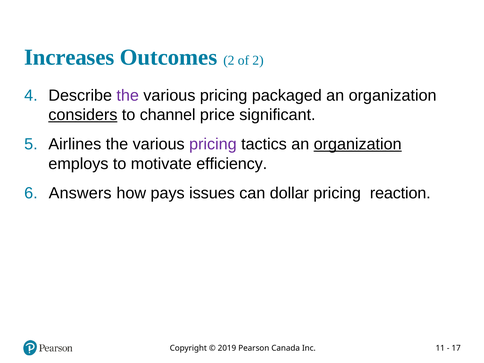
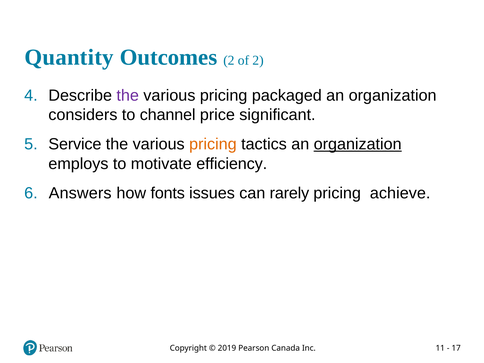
Increases: Increases -> Quantity
considers underline: present -> none
Airlines: Airlines -> Service
pricing at (213, 144) colour: purple -> orange
pays: pays -> fonts
dollar: dollar -> rarely
reaction: reaction -> achieve
